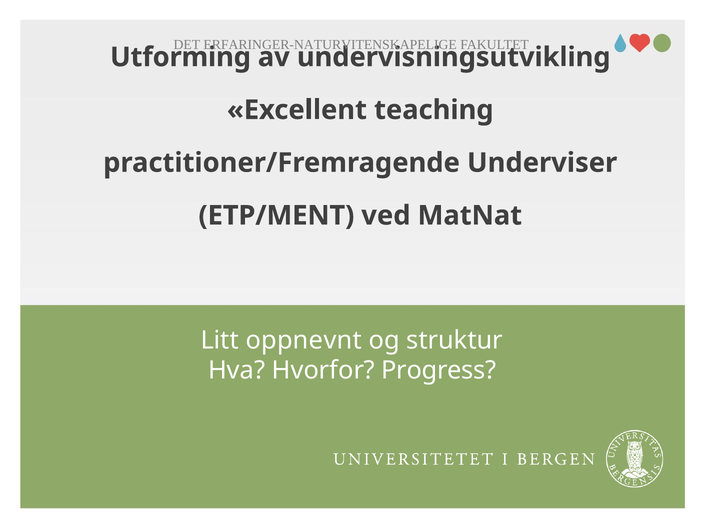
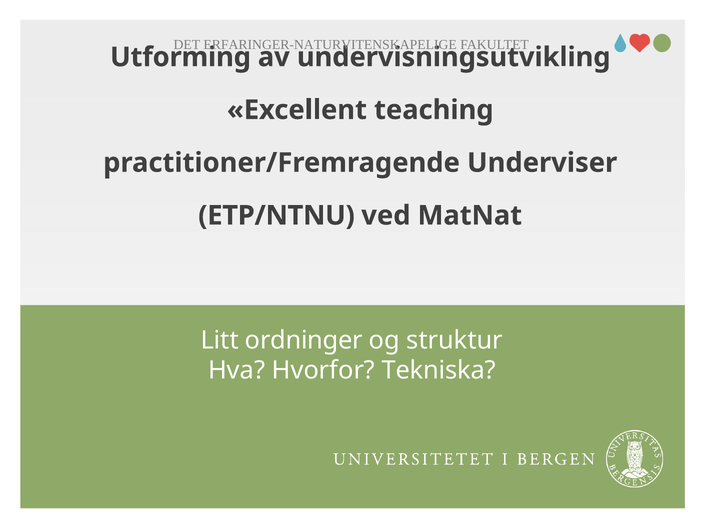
ETP/MENT: ETP/MENT -> ETP/NTNU
oppnevnt: oppnevnt -> ordninger
Progress: Progress -> Tekniska
